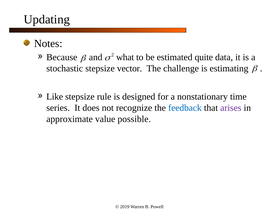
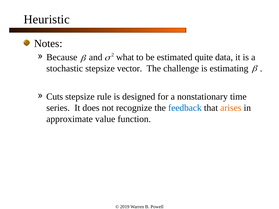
Updating: Updating -> Heuristic
Like: Like -> Cuts
arises colour: purple -> orange
possible: possible -> function
